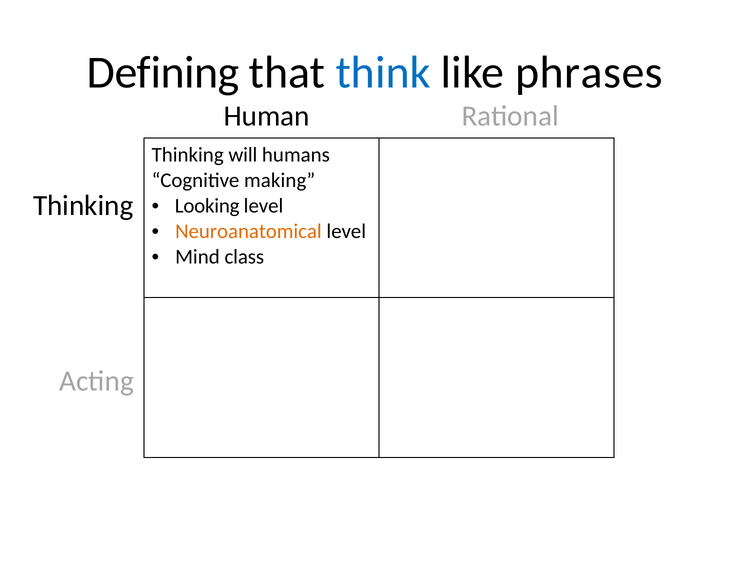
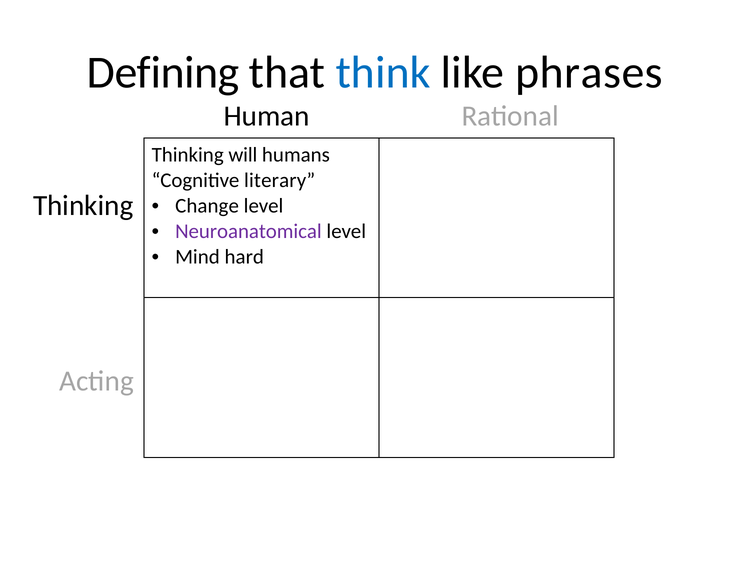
making: making -> literary
Looking: Looking -> Change
Neuroanatomical colour: orange -> purple
class: class -> hard
